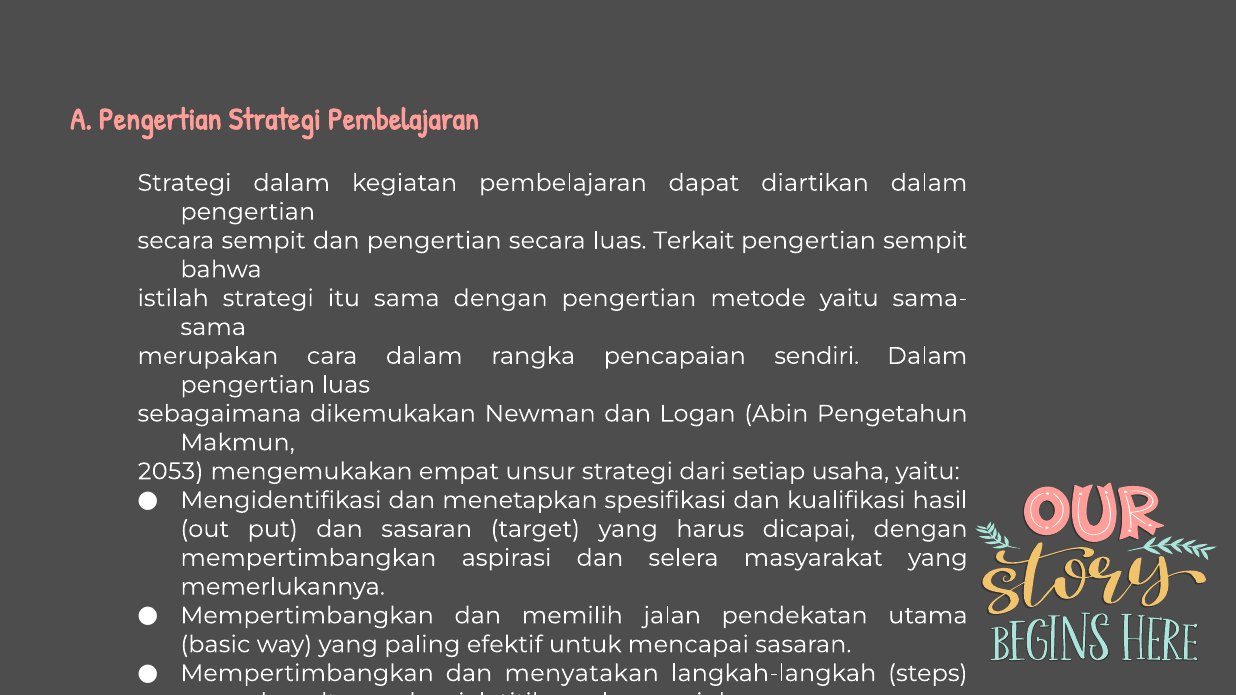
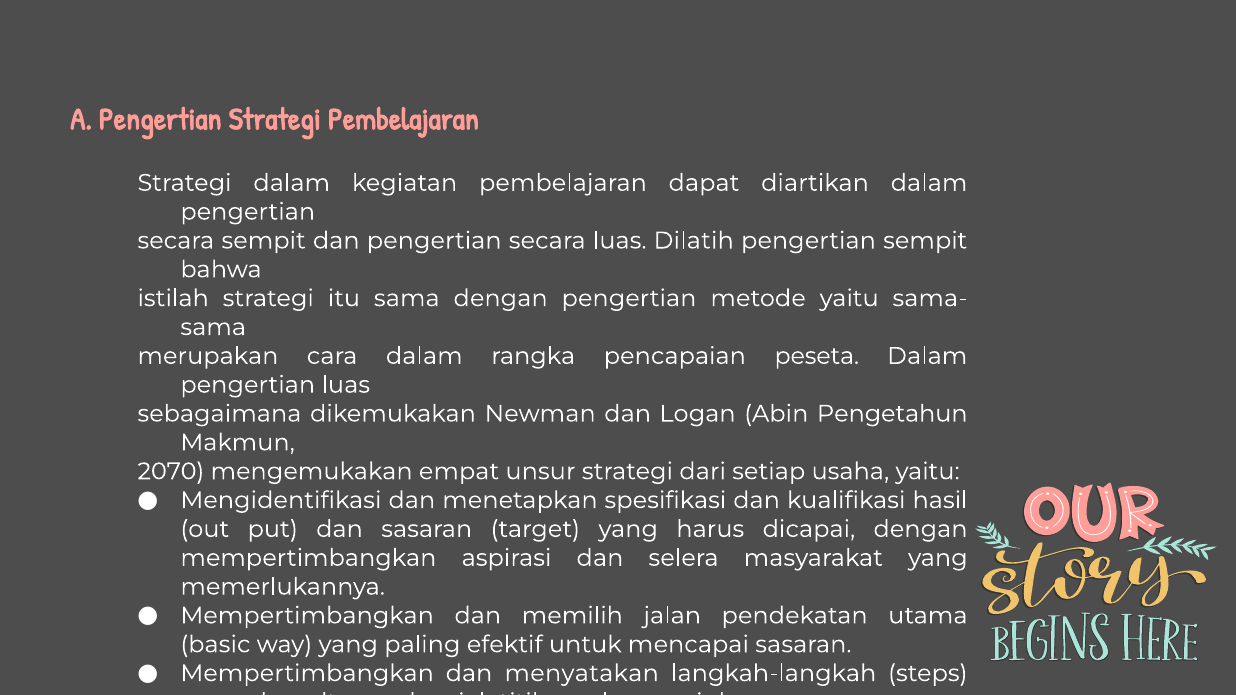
Terkait: Terkait -> Dilatih
sendiri: sendiri -> peseta
2053: 2053 -> 2070
